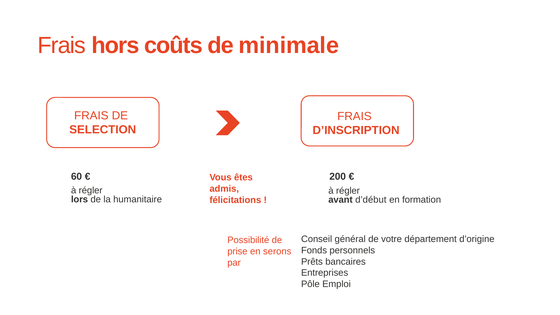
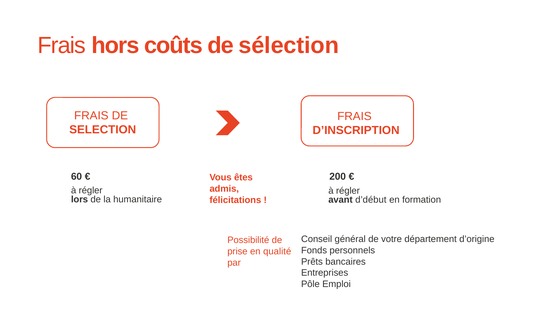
minimale: minimale -> sélection
serons: serons -> qualité
